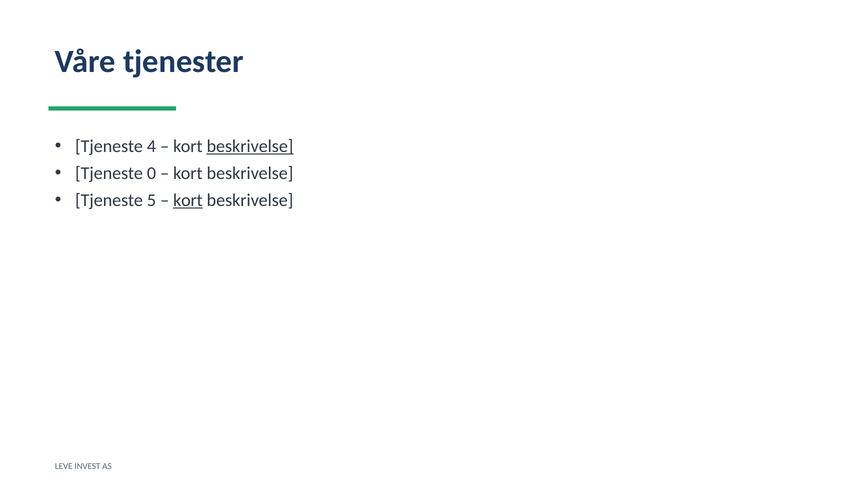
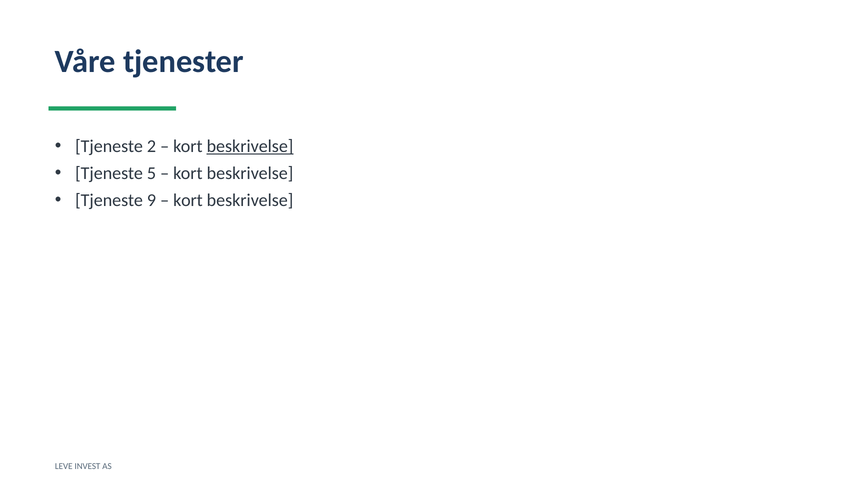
4: 4 -> 2
0: 0 -> 5
5: 5 -> 9
kort at (188, 200) underline: present -> none
